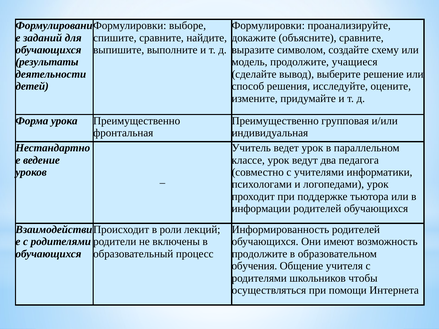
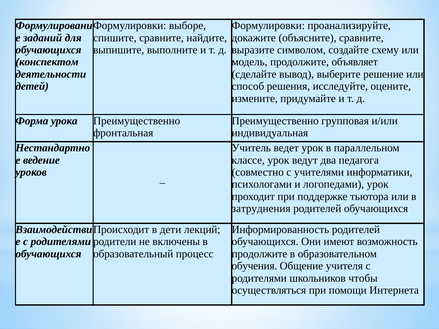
результаты: результаты -> конспектом
учащиеся: учащиеся -> объявляет
информации: информации -> затруднения
роли: роли -> дети
